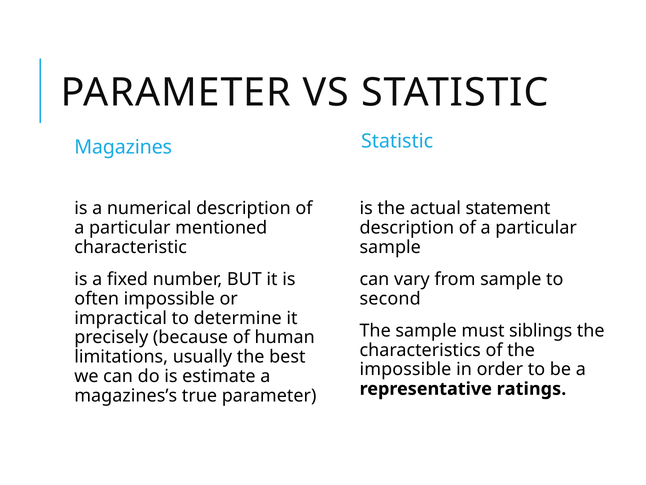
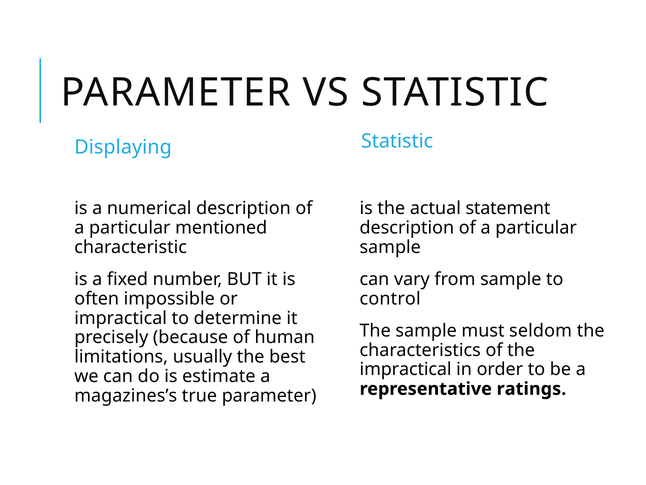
Magazines: Magazines -> Displaying
second: second -> control
siblings: siblings -> seldom
impossible at (405, 369): impossible -> impractical
